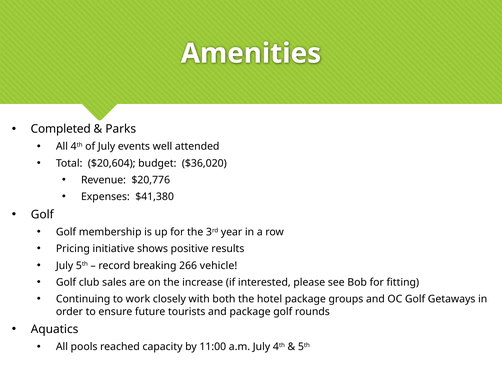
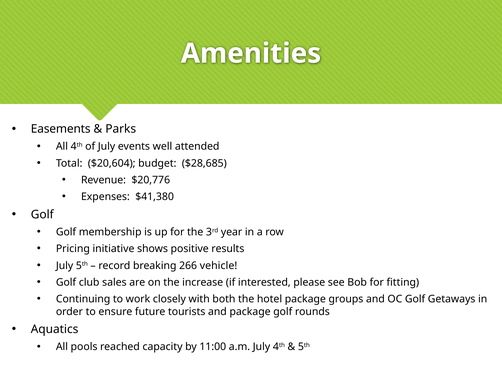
Completed: Completed -> Easements
$36,020: $36,020 -> $28,685
